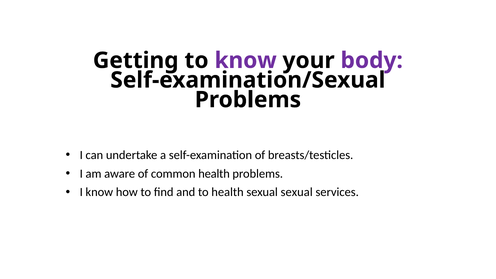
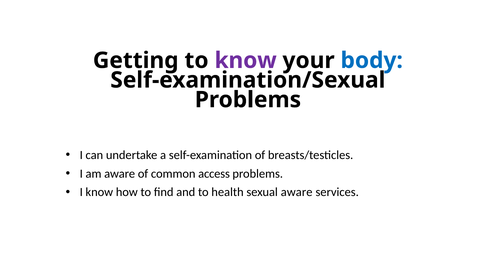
body colour: purple -> blue
common health: health -> access
sexual sexual: sexual -> aware
